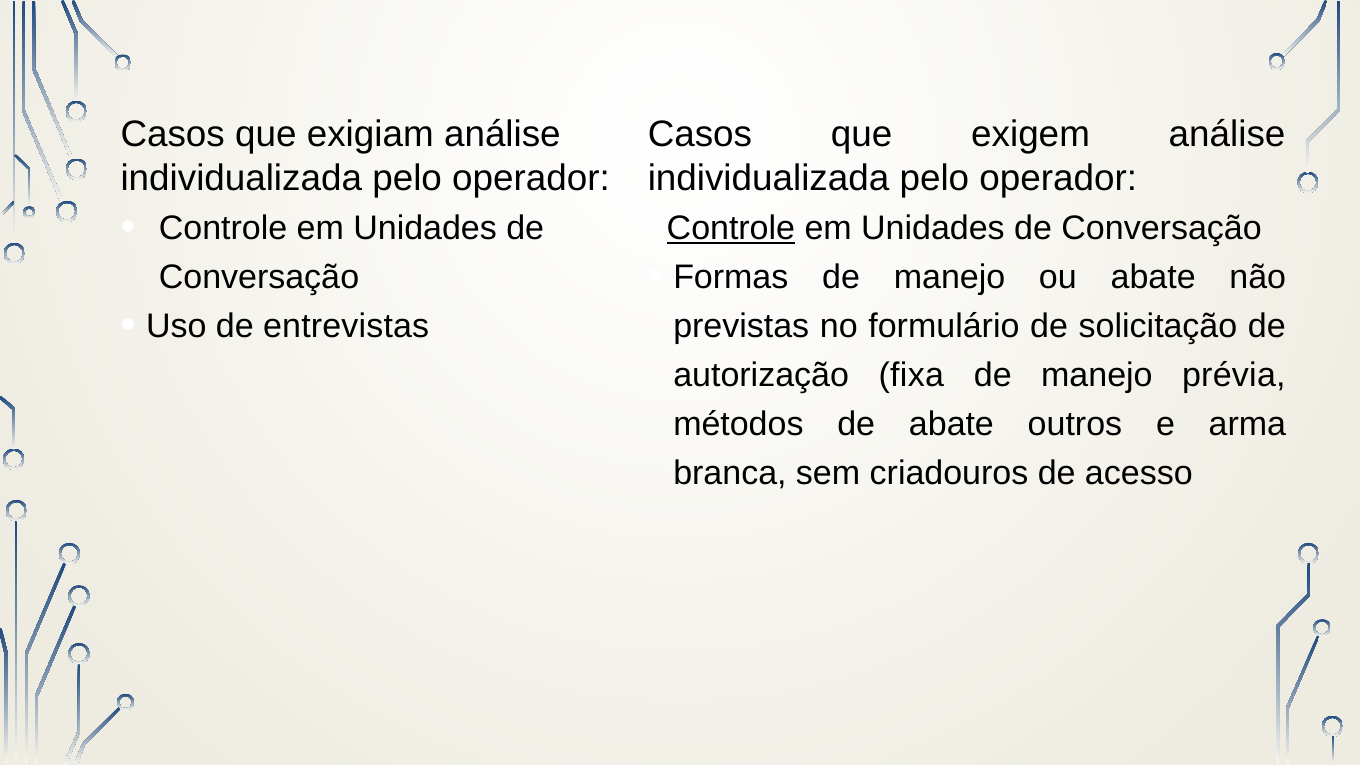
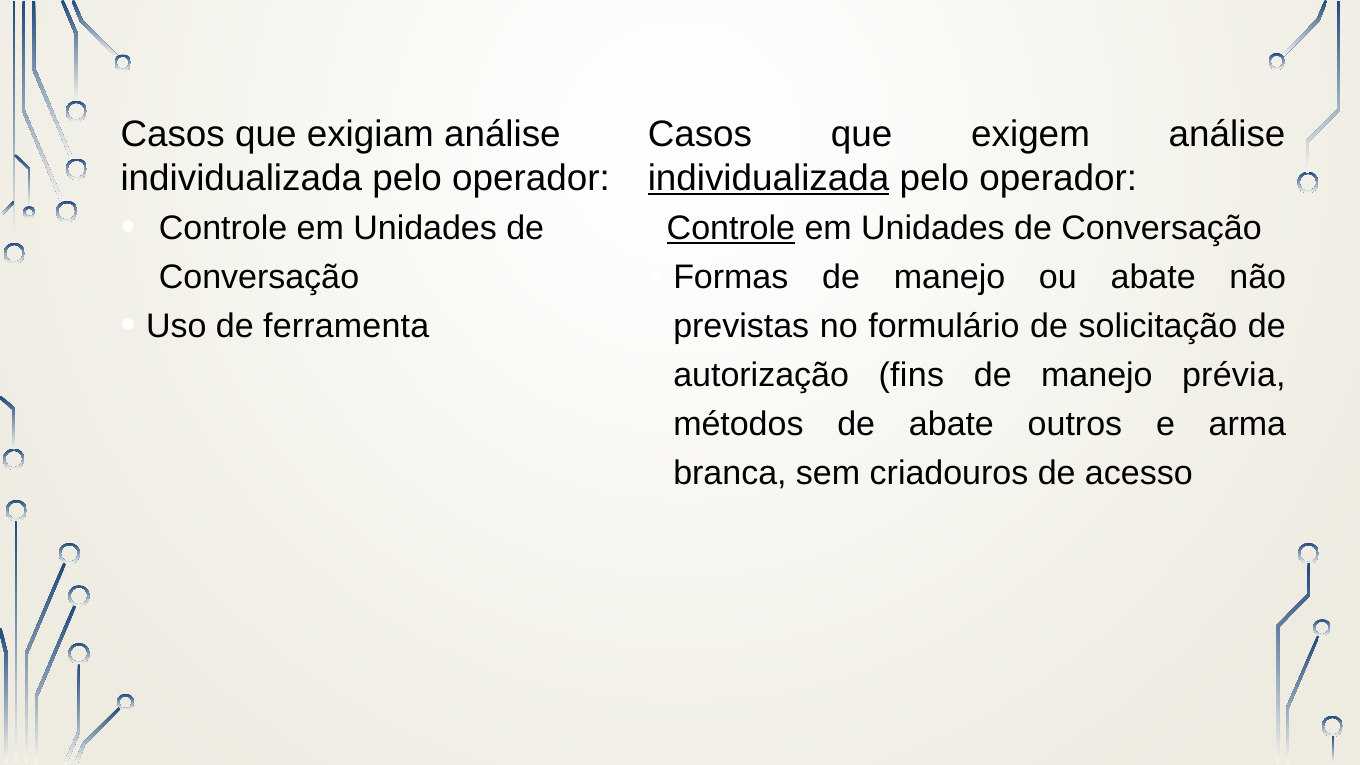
individualizada at (769, 178) underline: none -> present
entrevistas: entrevistas -> ferramenta
fixa: fixa -> fins
